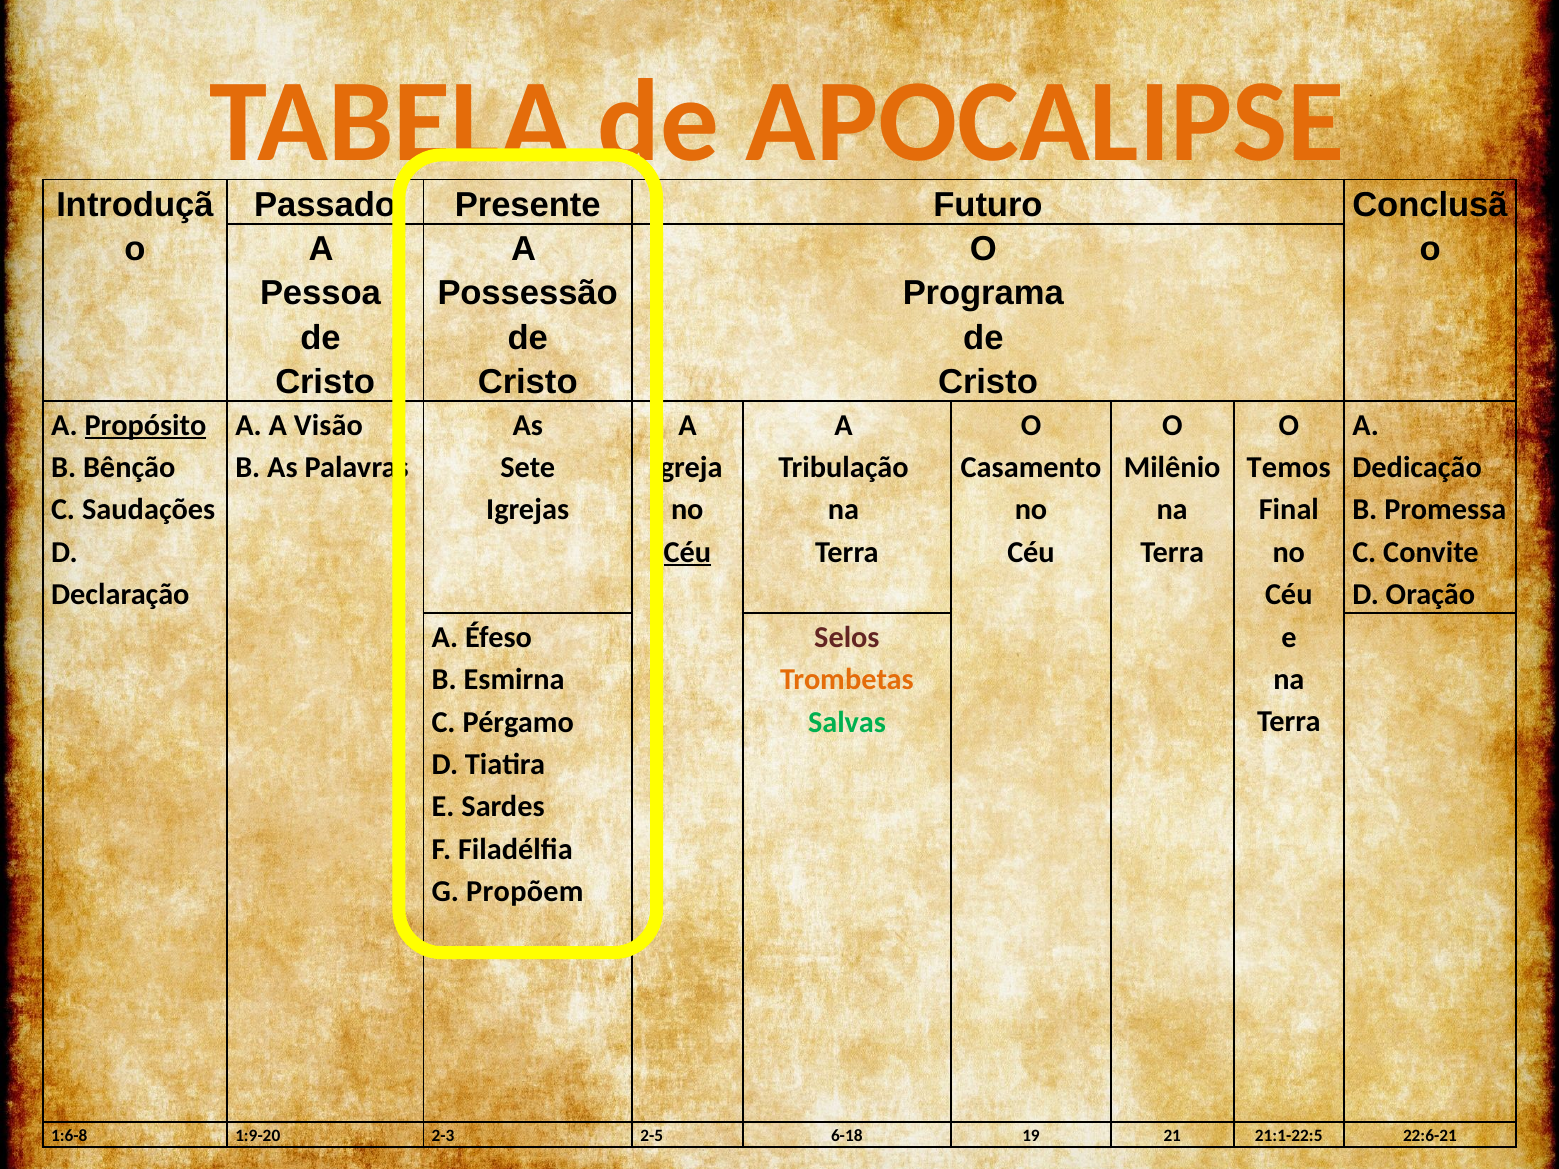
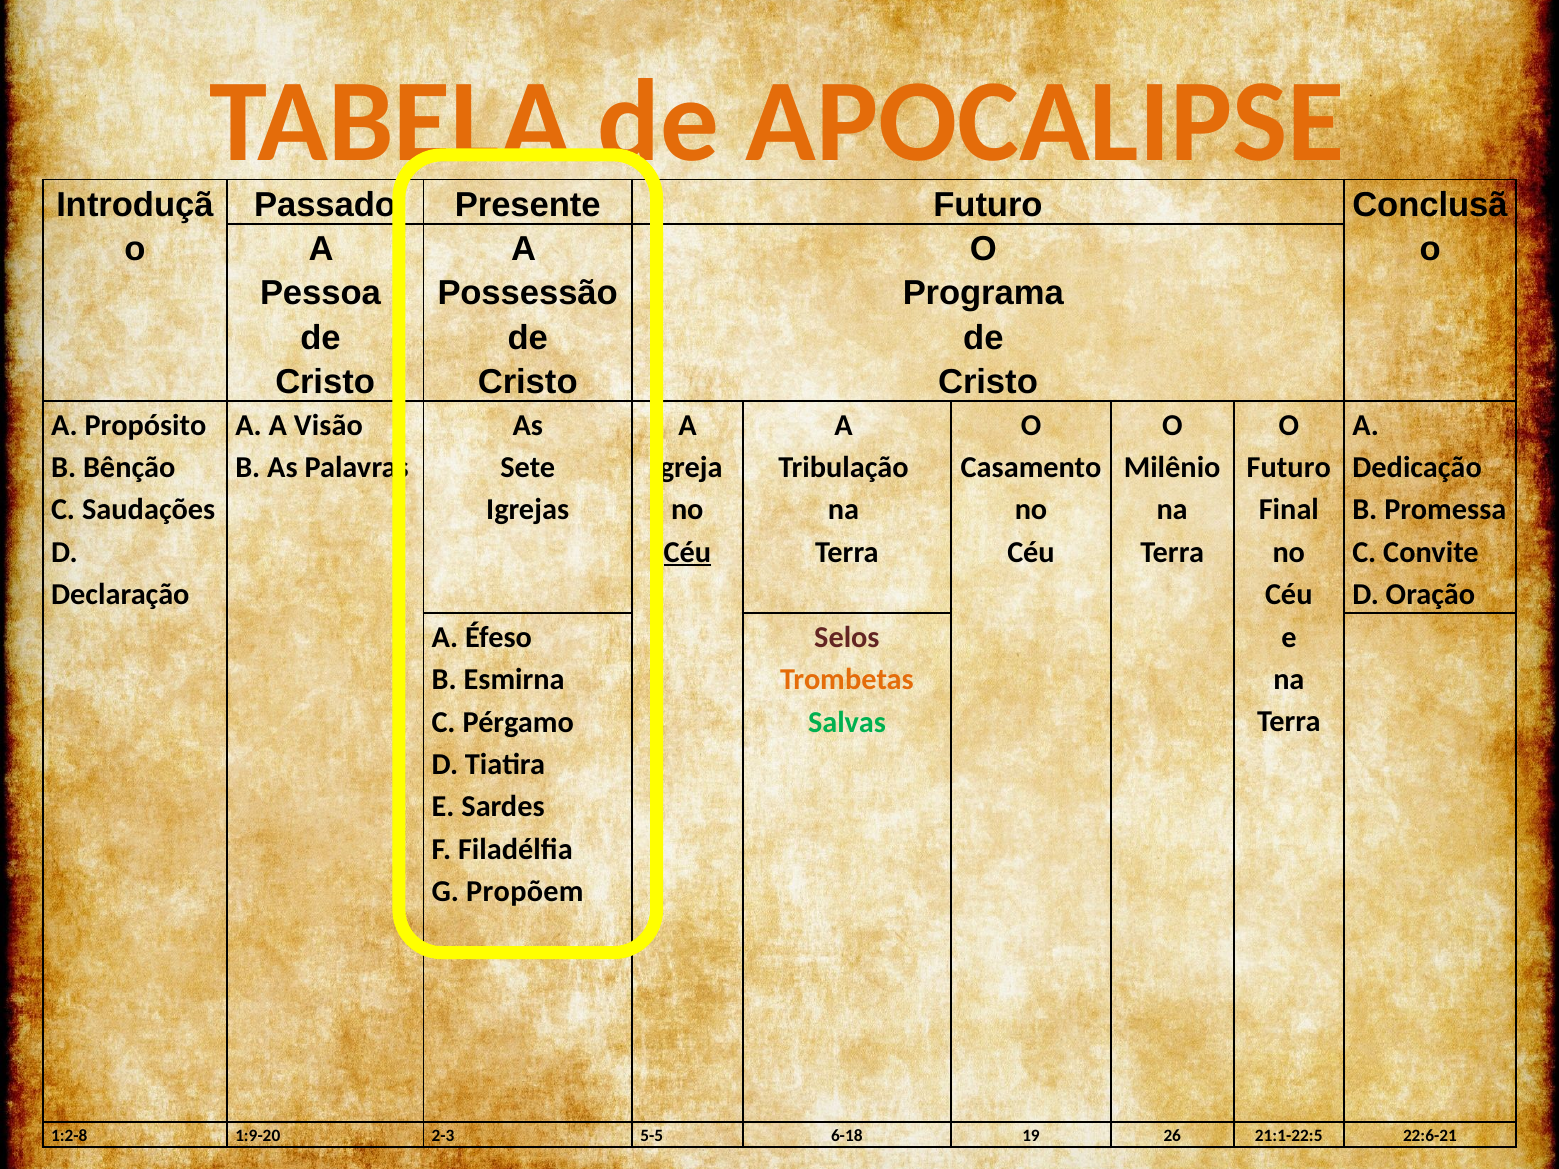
Propósito underline: present -> none
Temos at (1289, 468): Temos -> Futuro
1:6-8: 1:6-8 -> 1:2-8
2-5: 2-5 -> 5-5
21: 21 -> 26
